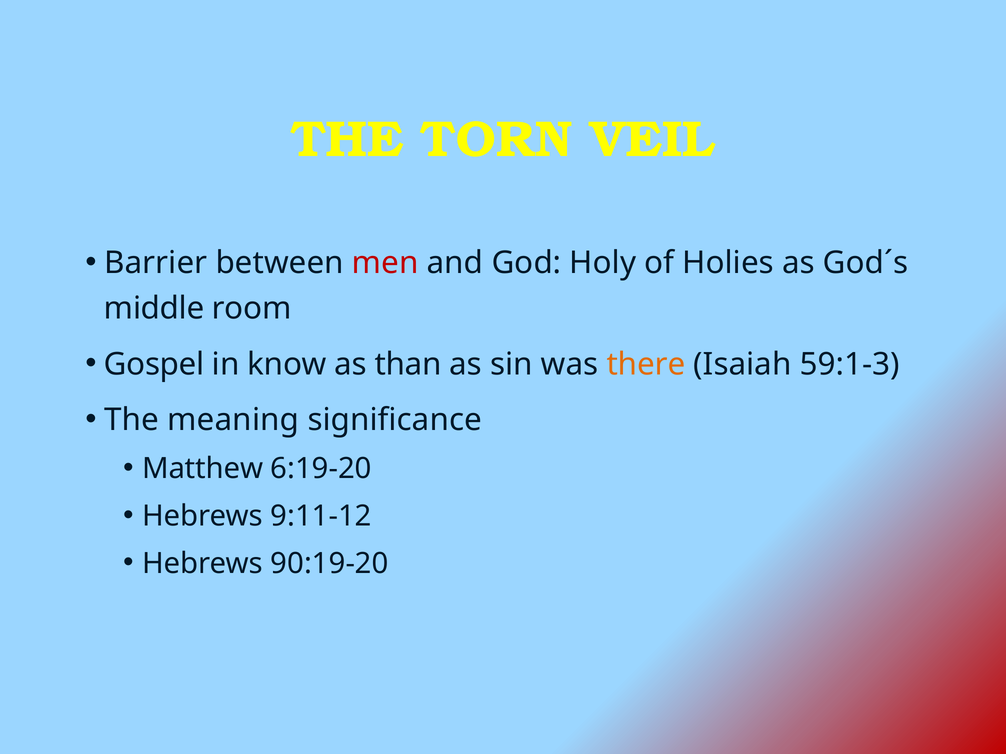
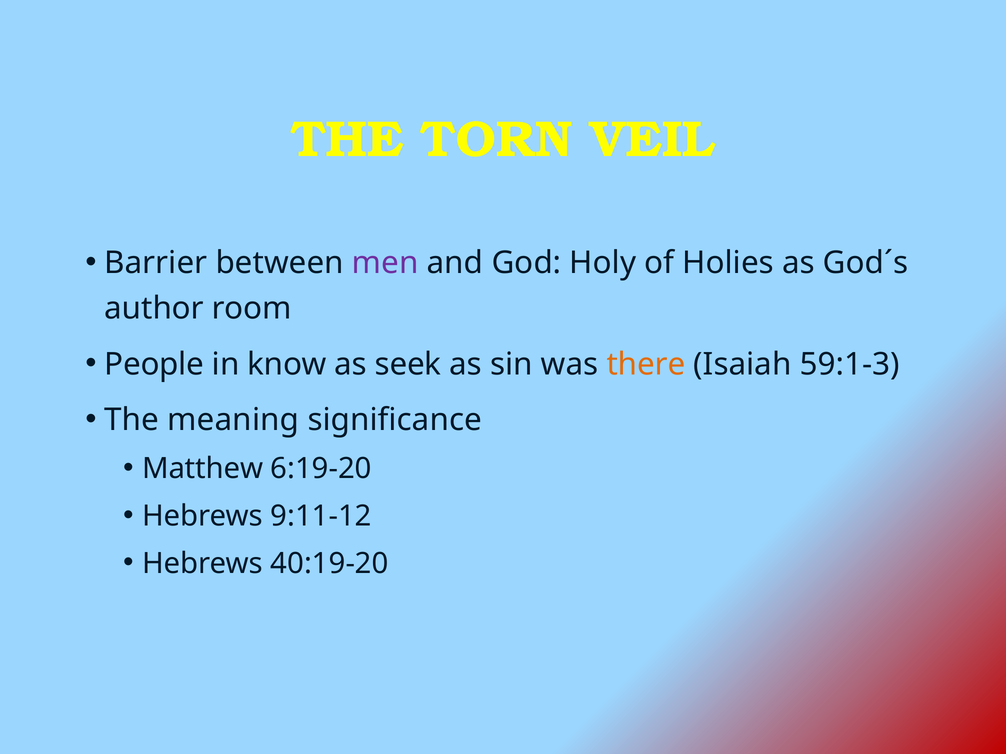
men colour: red -> purple
middle: middle -> author
Gospel: Gospel -> People
than: than -> seek
90:19-20: 90:19-20 -> 40:19-20
